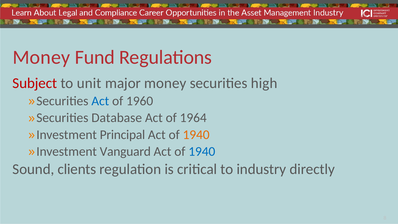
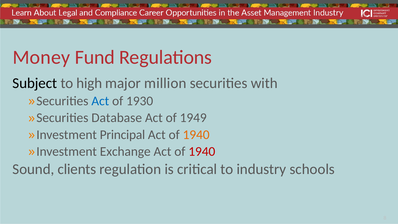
Subject colour: red -> black
unit: unit -> high
major money: money -> million
high: high -> with
1960: 1960 -> 1930
1964: 1964 -> 1949
Vanguard: Vanguard -> Exchange
1940 at (202, 151) colour: blue -> red
directly: directly -> schools
